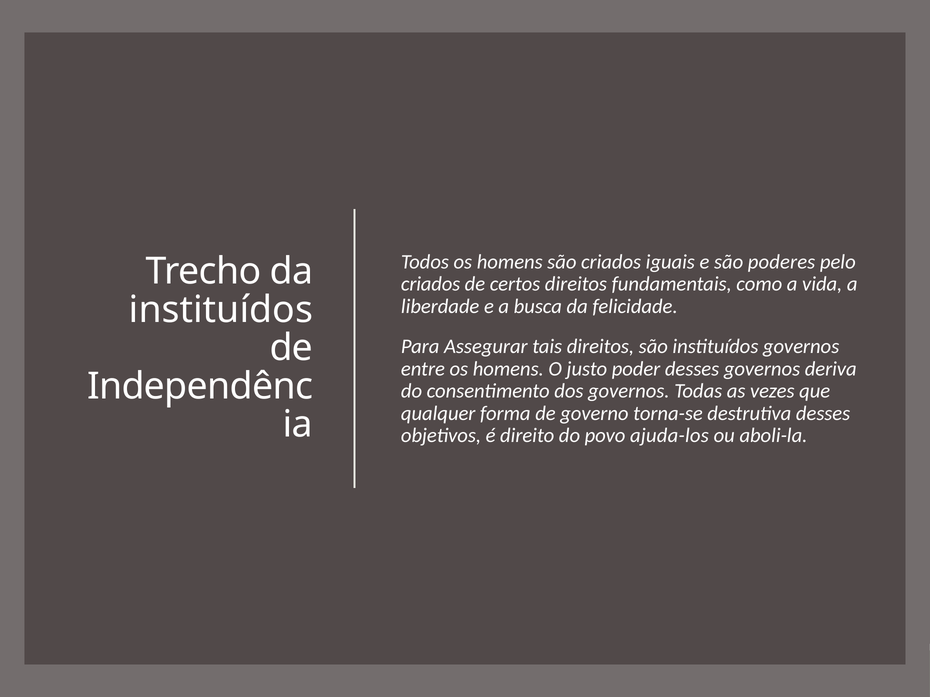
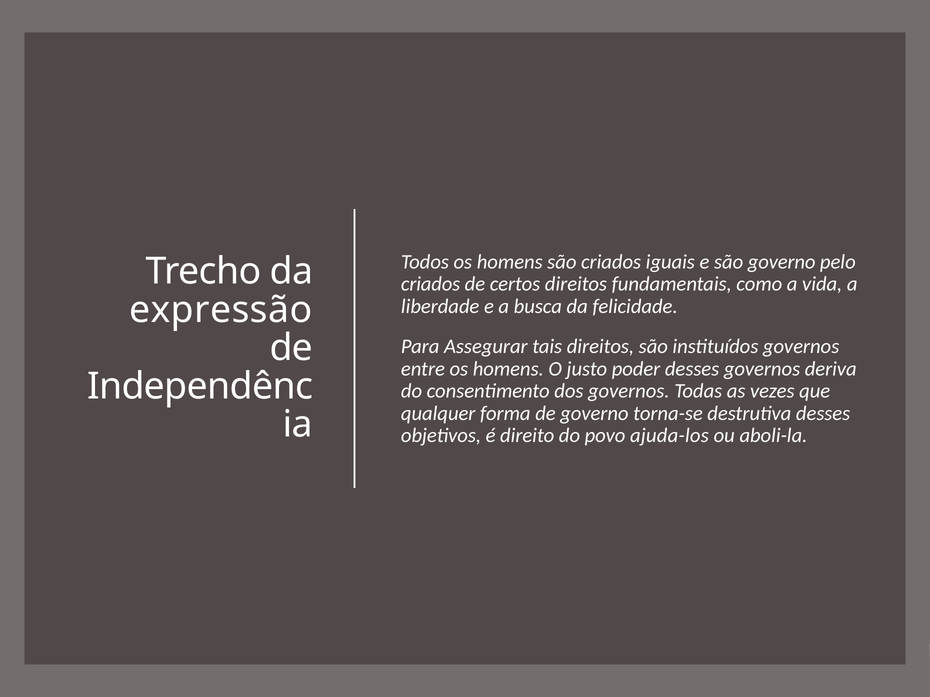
são poderes: poderes -> governo
instituídos at (221, 310): instituídos -> expressão
